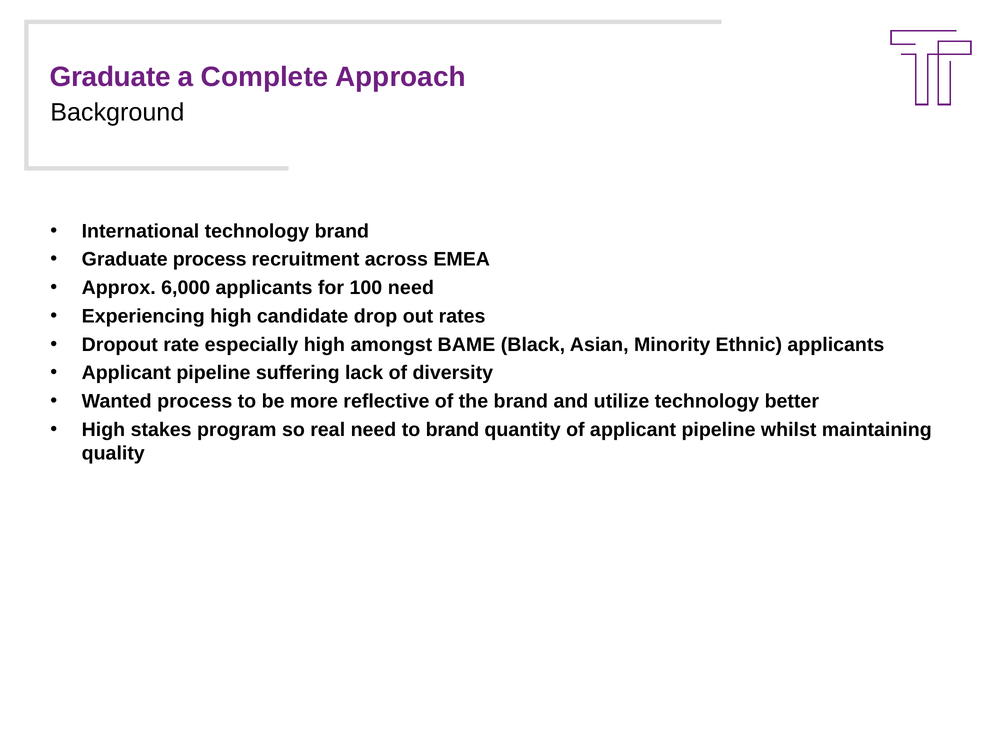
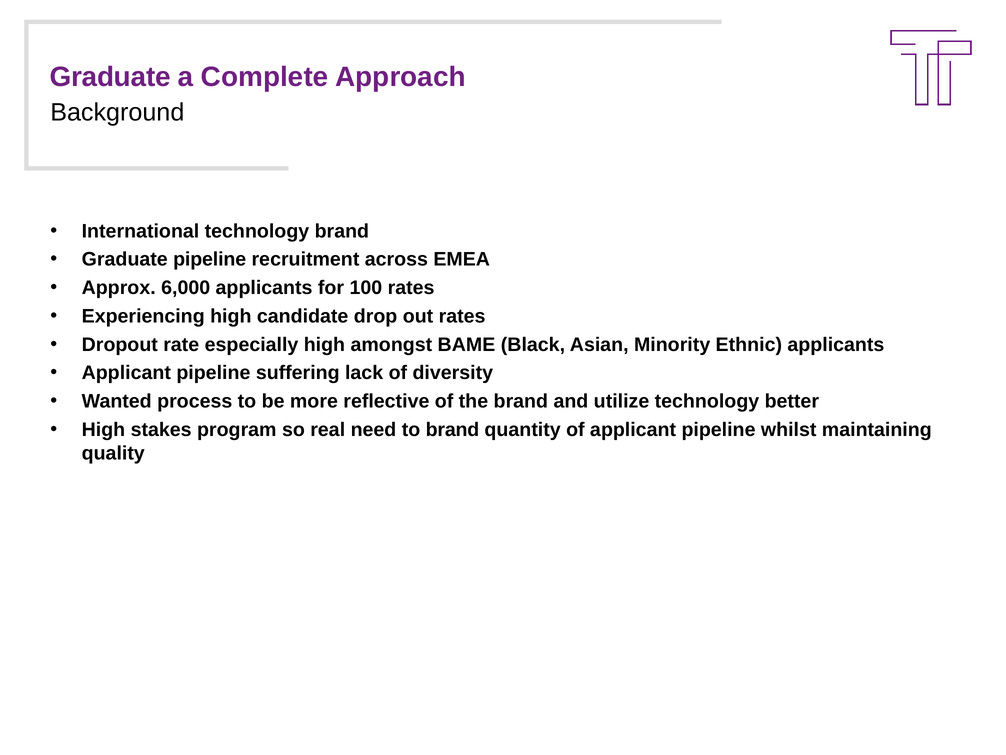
Graduate process: process -> pipeline
100 need: need -> rates
